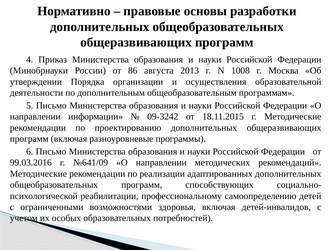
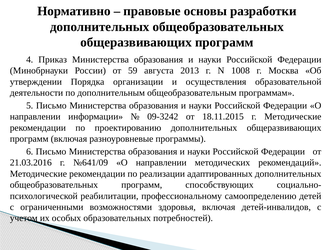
86: 86 -> 59
99.03.2016: 99.03.2016 -> 21.03.2016
